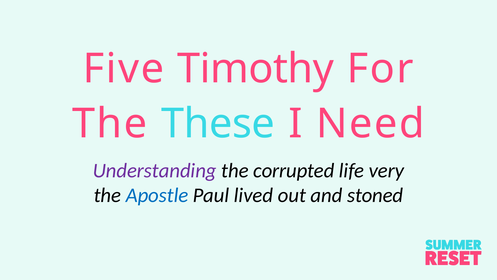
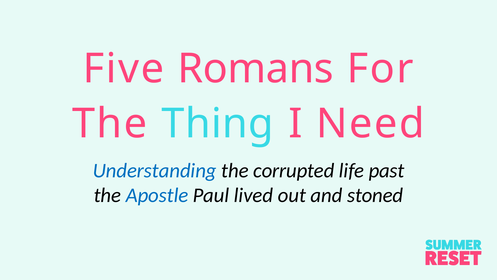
Timothy: Timothy -> Romans
These: These -> Thing
Understanding colour: purple -> blue
very: very -> past
